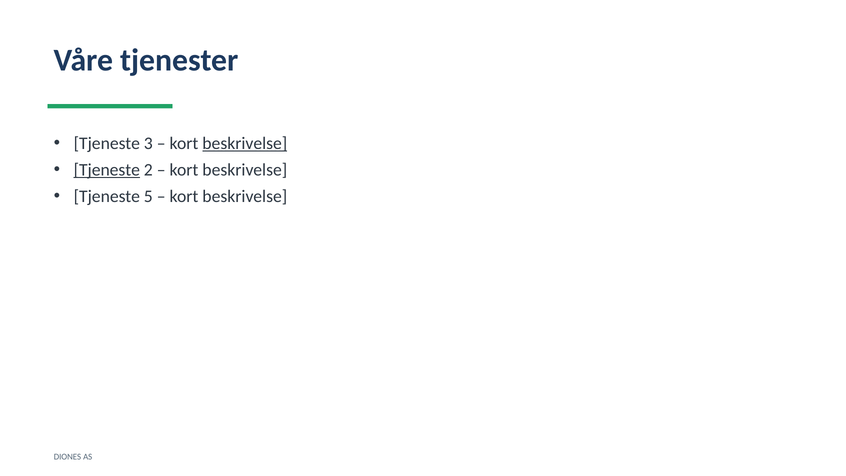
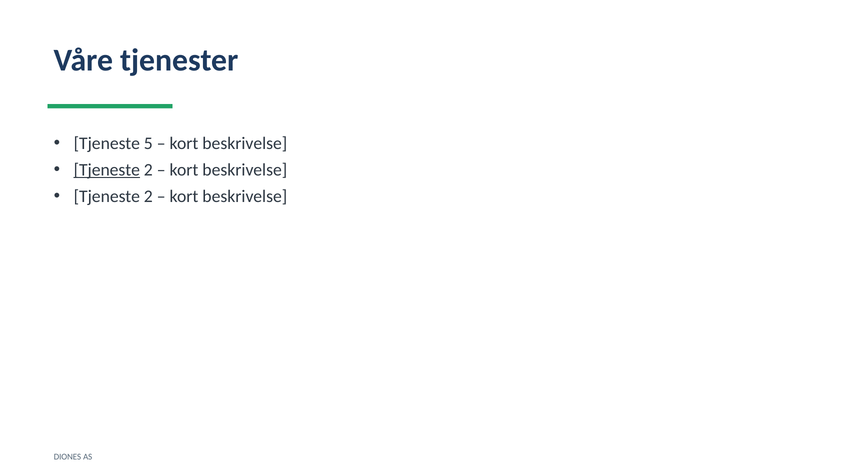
3: 3 -> 5
beskrivelse at (245, 143) underline: present -> none
5 at (148, 196): 5 -> 2
